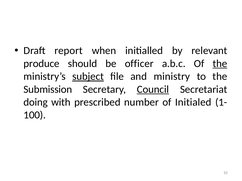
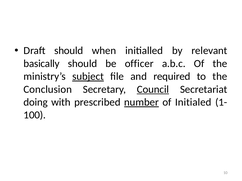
Draft report: report -> should
produce: produce -> basically
the at (220, 64) underline: present -> none
ministry: ministry -> required
Submission: Submission -> Conclusion
number underline: none -> present
